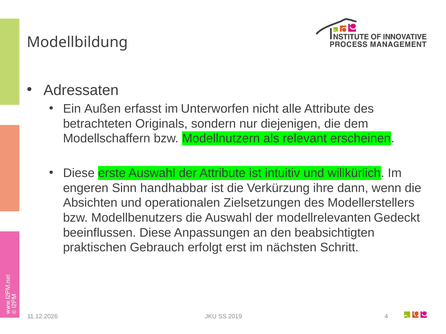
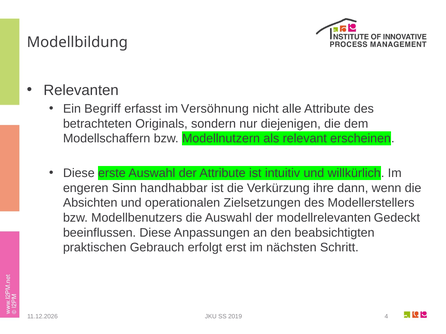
Adressaten: Adressaten -> Relevanten
Außen: Außen -> Begriff
Unterworfen: Unterworfen -> Versöhnung
